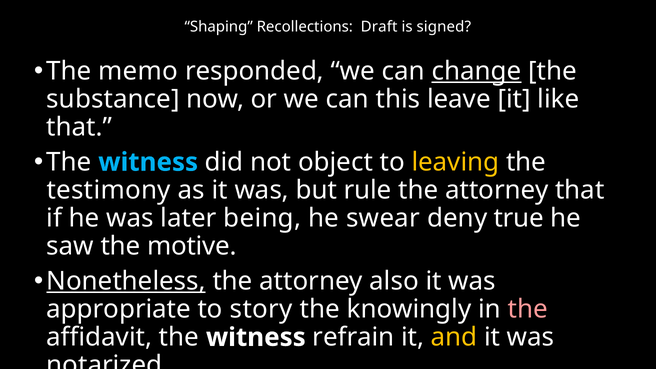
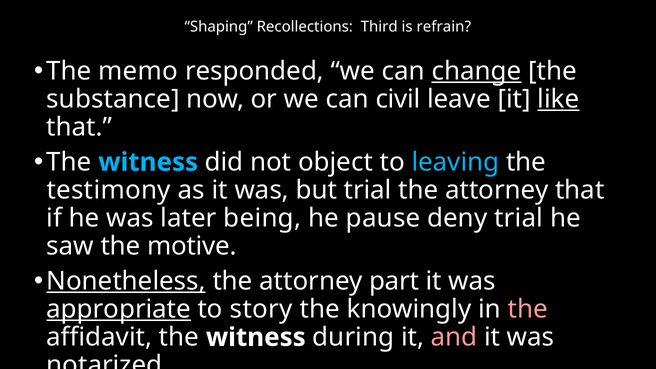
Draft: Draft -> Third
signed: signed -> refrain
this: this -> civil
like underline: none -> present
leaving colour: yellow -> light blue
but rule: rule -> trial
swear: swear -> pause
deny true: true -> trial
also: also -> part
appropriate underline: none -> present
refrain: refrain -> during
and colour: yellow -> pink
